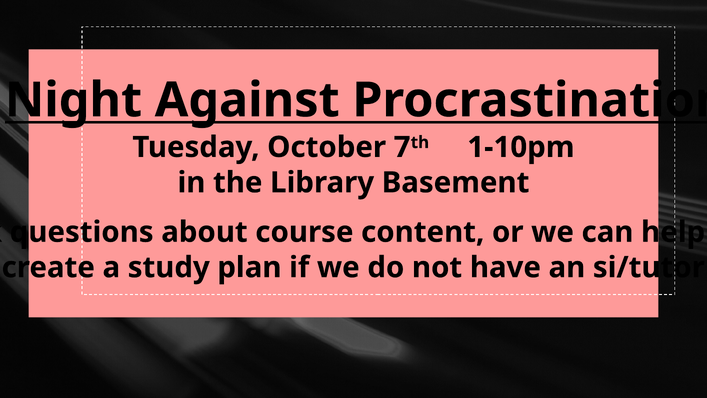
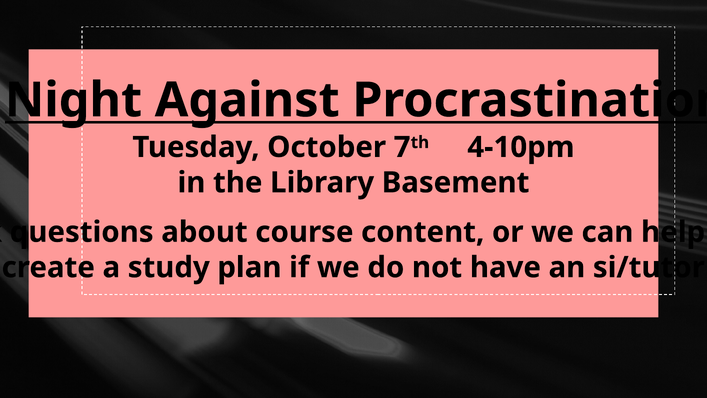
1-10pm: 1-10pm -> 4-10pm
